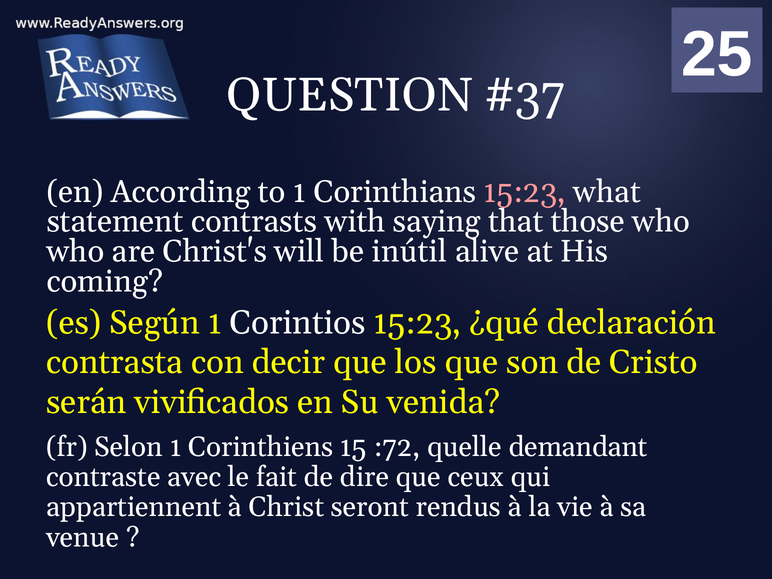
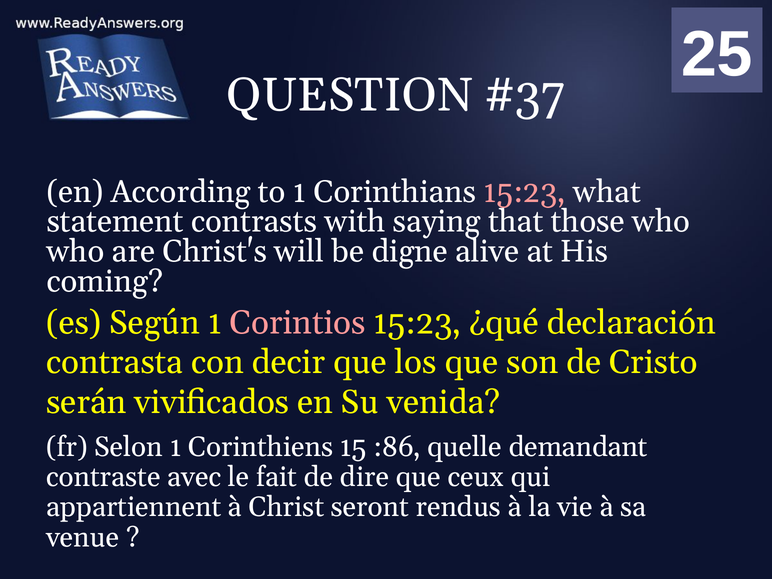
inútil: inútil -> digne
Corintios colour: white -> pink
:72: :72 -> :86
